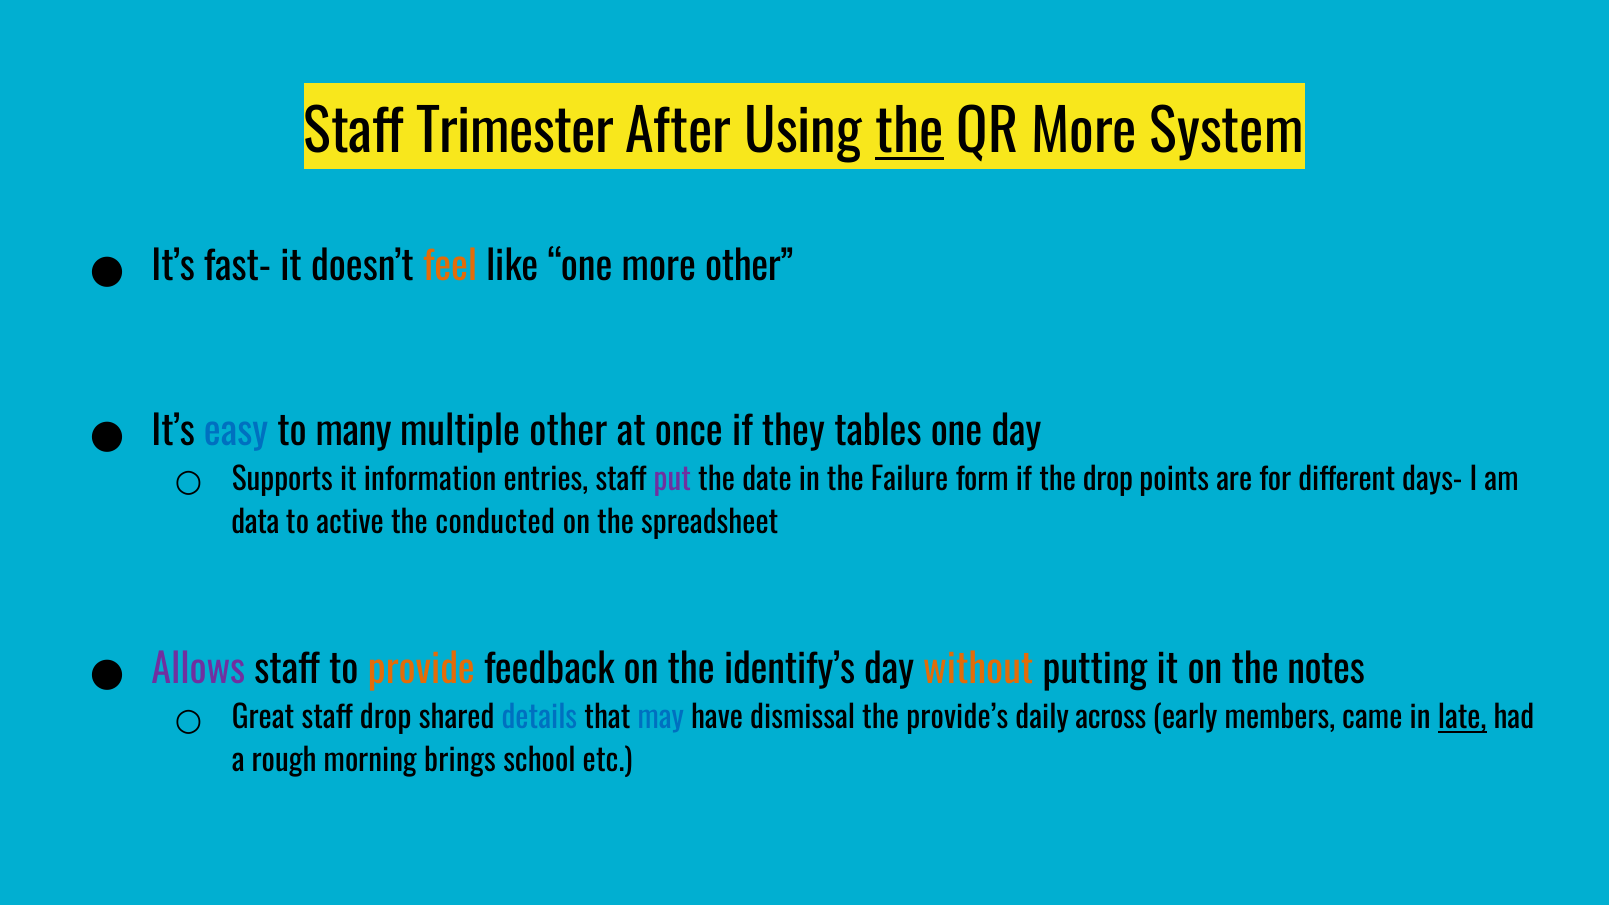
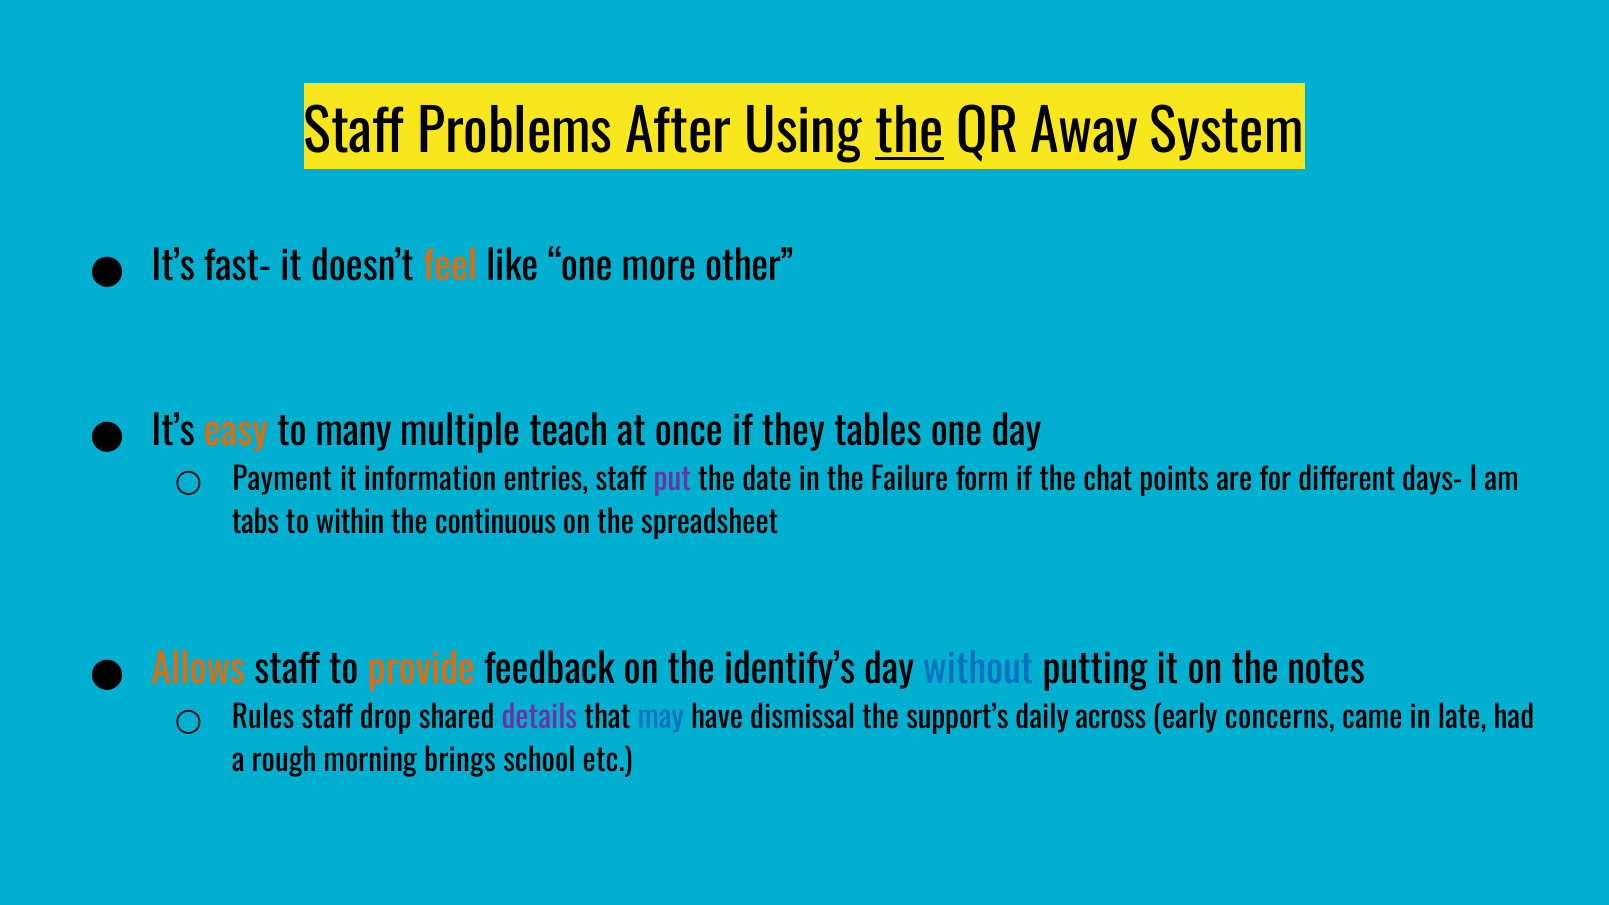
Trimester: Trimester -> Problems
QR More: More -> Away
easy colour: blue -> orange
multiple other: other -> teach
Supports: Supports -> Payment
the drop: drop -> chat
data: data -> tabs
active: active -> within
conducted: conducted -> continuous
Allows colour: purple -> orange
without colour: orange -> blue
Great: Great -> Rules
details colour: blue -> purple
provide’s: provide’s -> support’s
members: members -> concerns
late underline: present -> none
